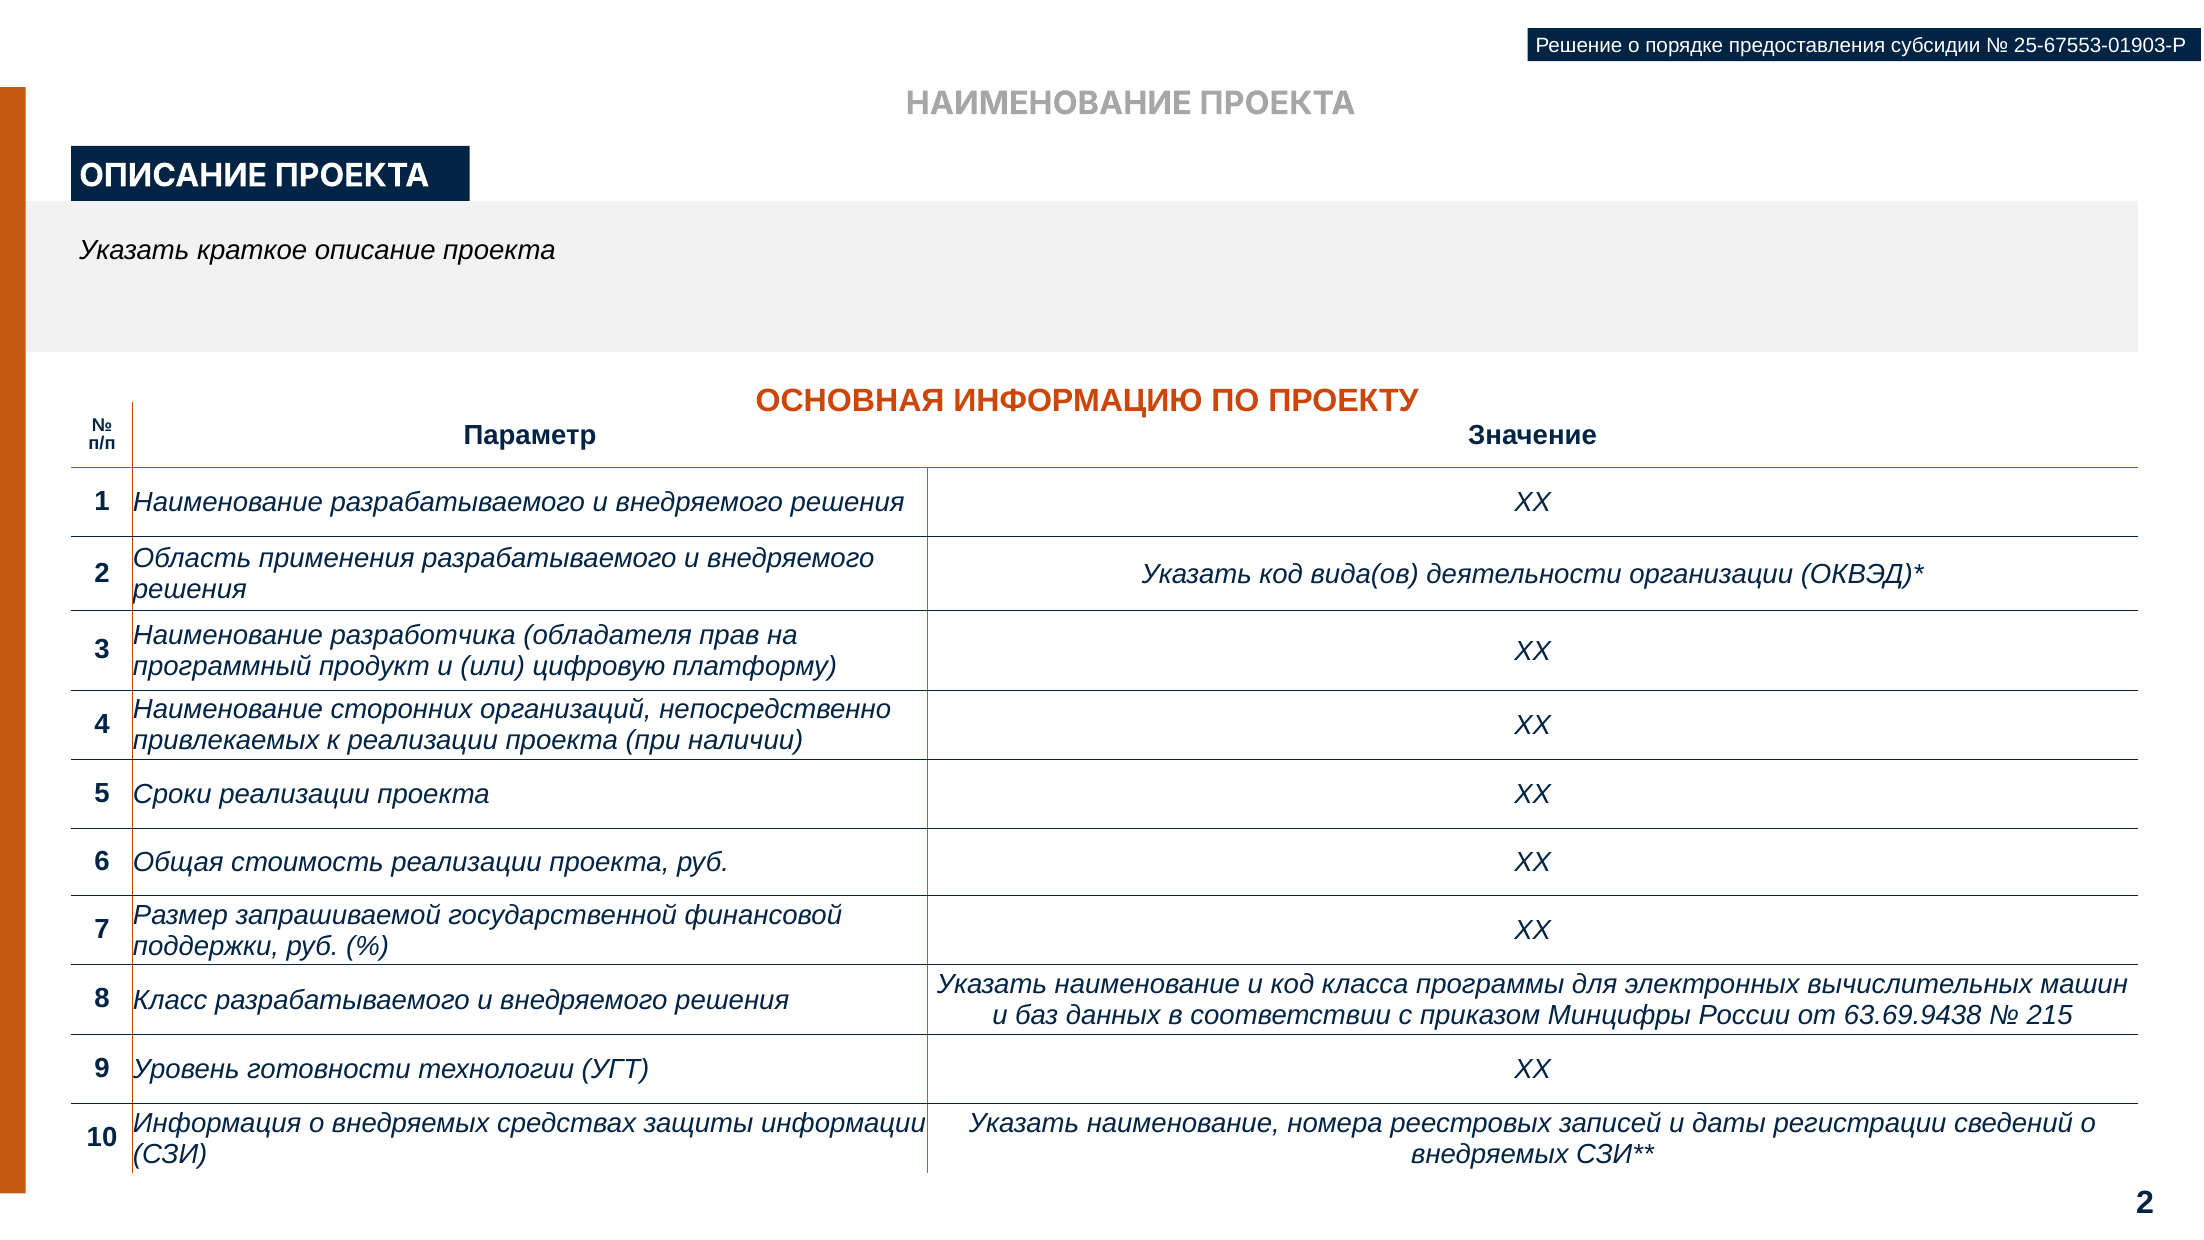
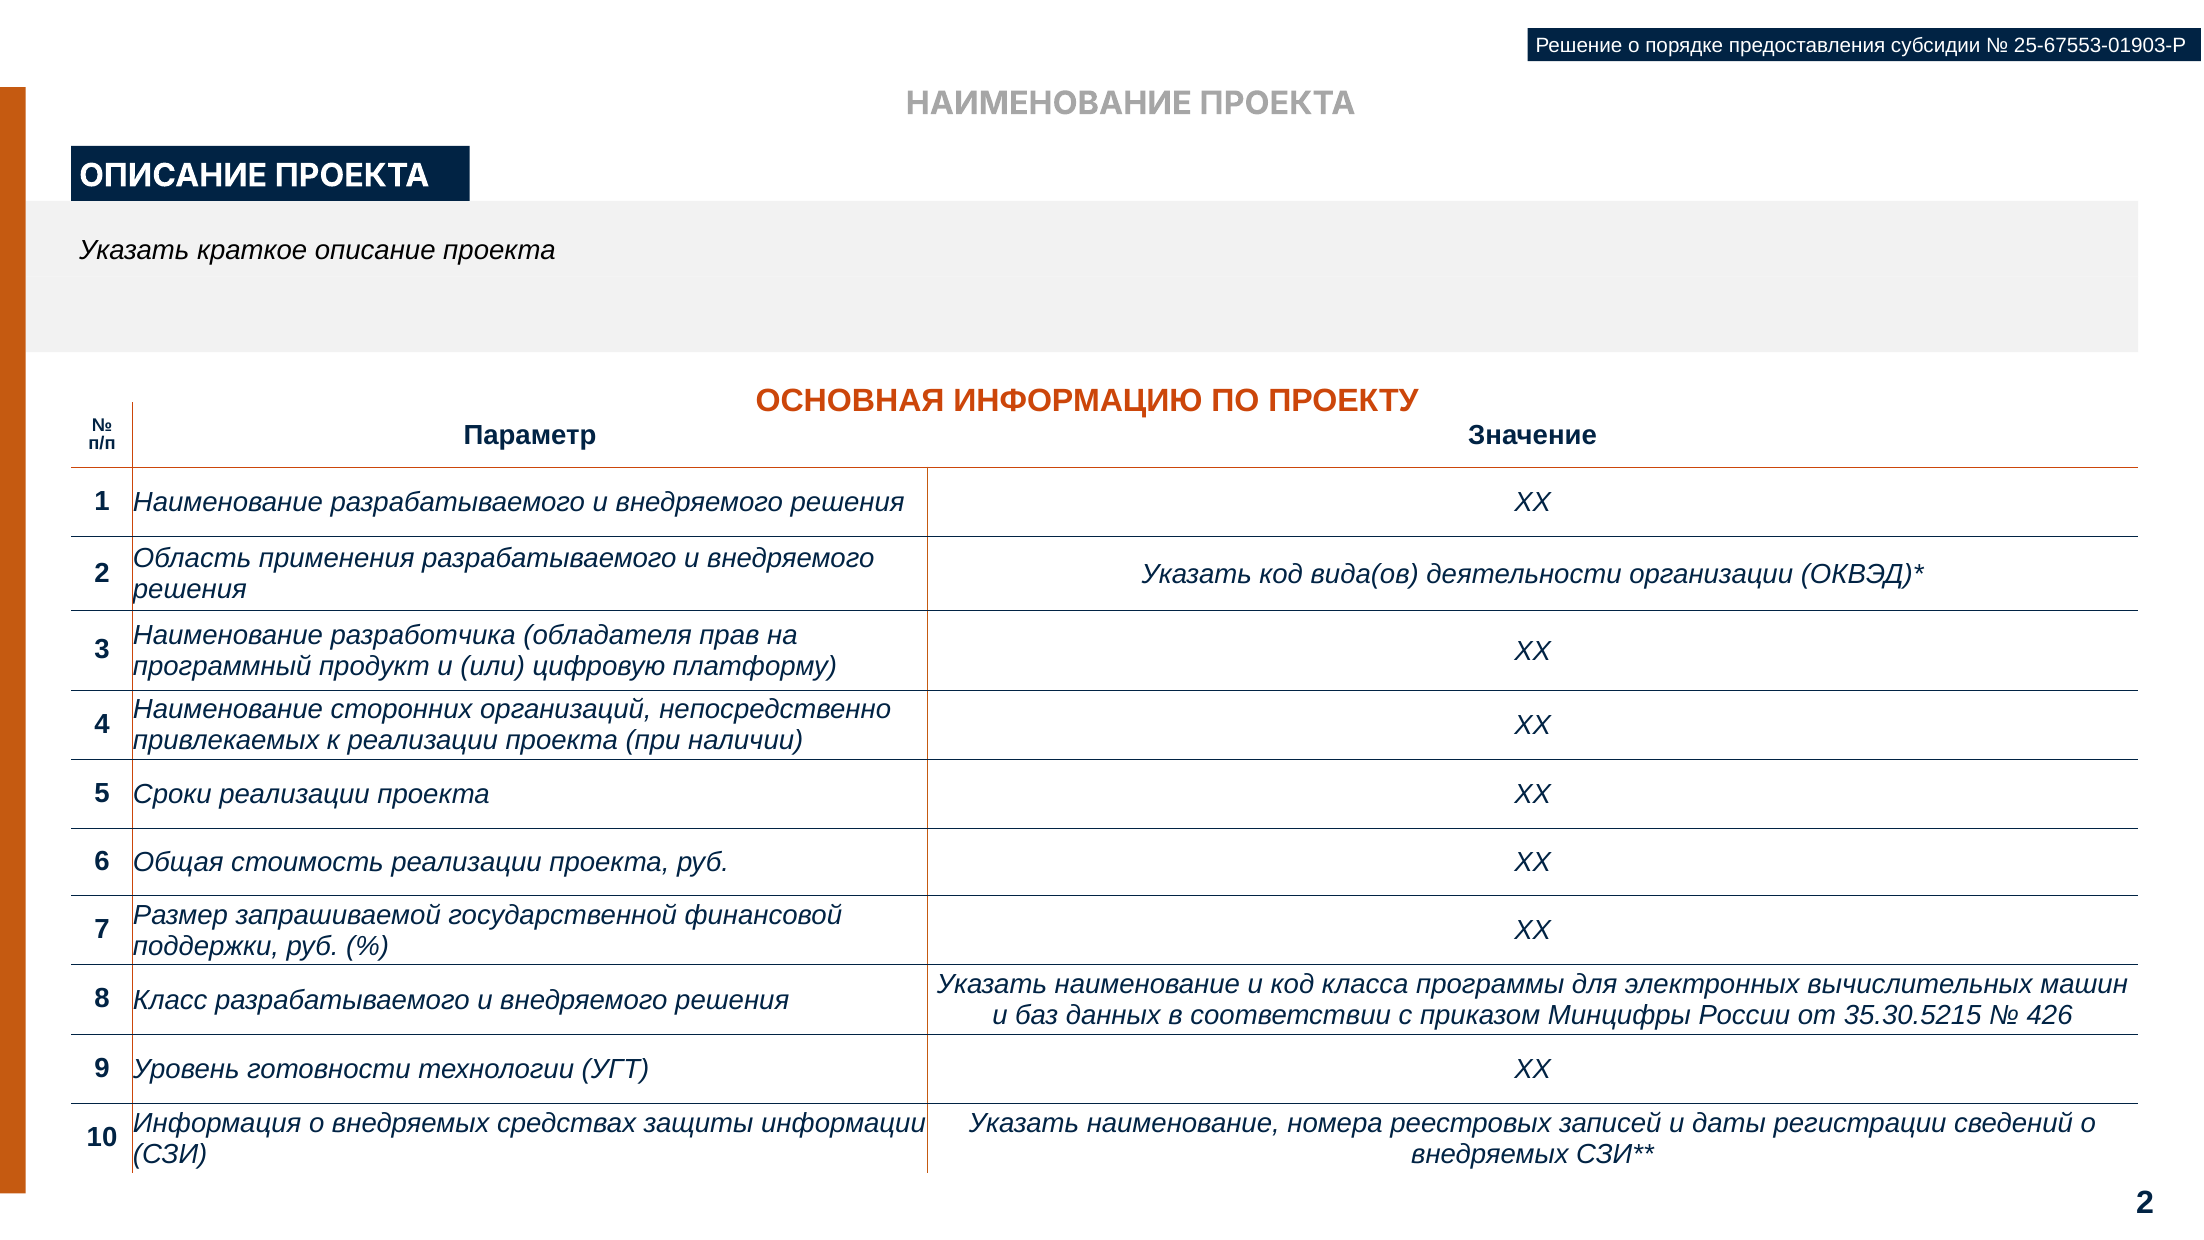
63.69.9438: 63.69.9438 -> 35.30.5215
215: 215 -> 426
